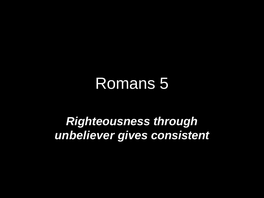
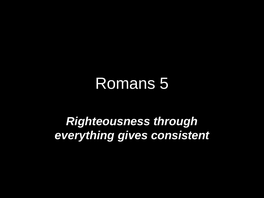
unbeliever: unbeliever -> everything
